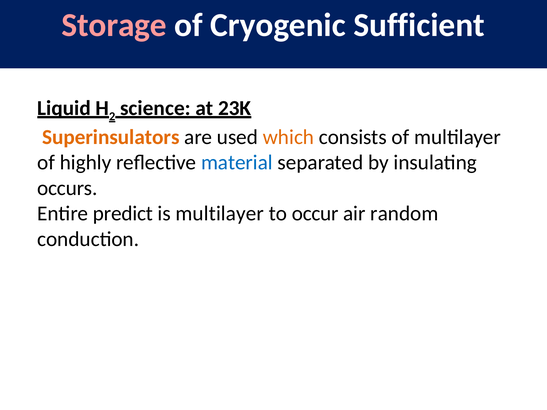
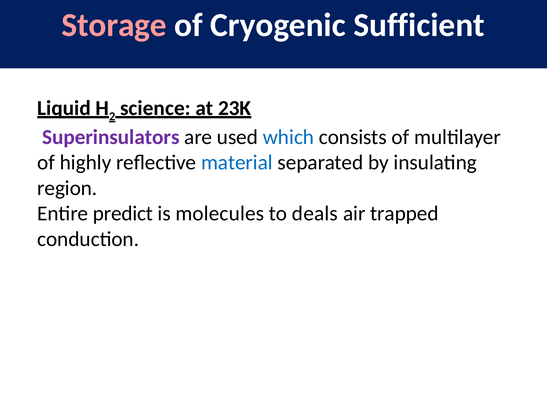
Superinsulators colour: orange -> purple
which colour: orange -> blue
occurs: occurs -> region
is multilayer: multilayer -> molecules
occur: occur -> deals
random: random -> trapped
